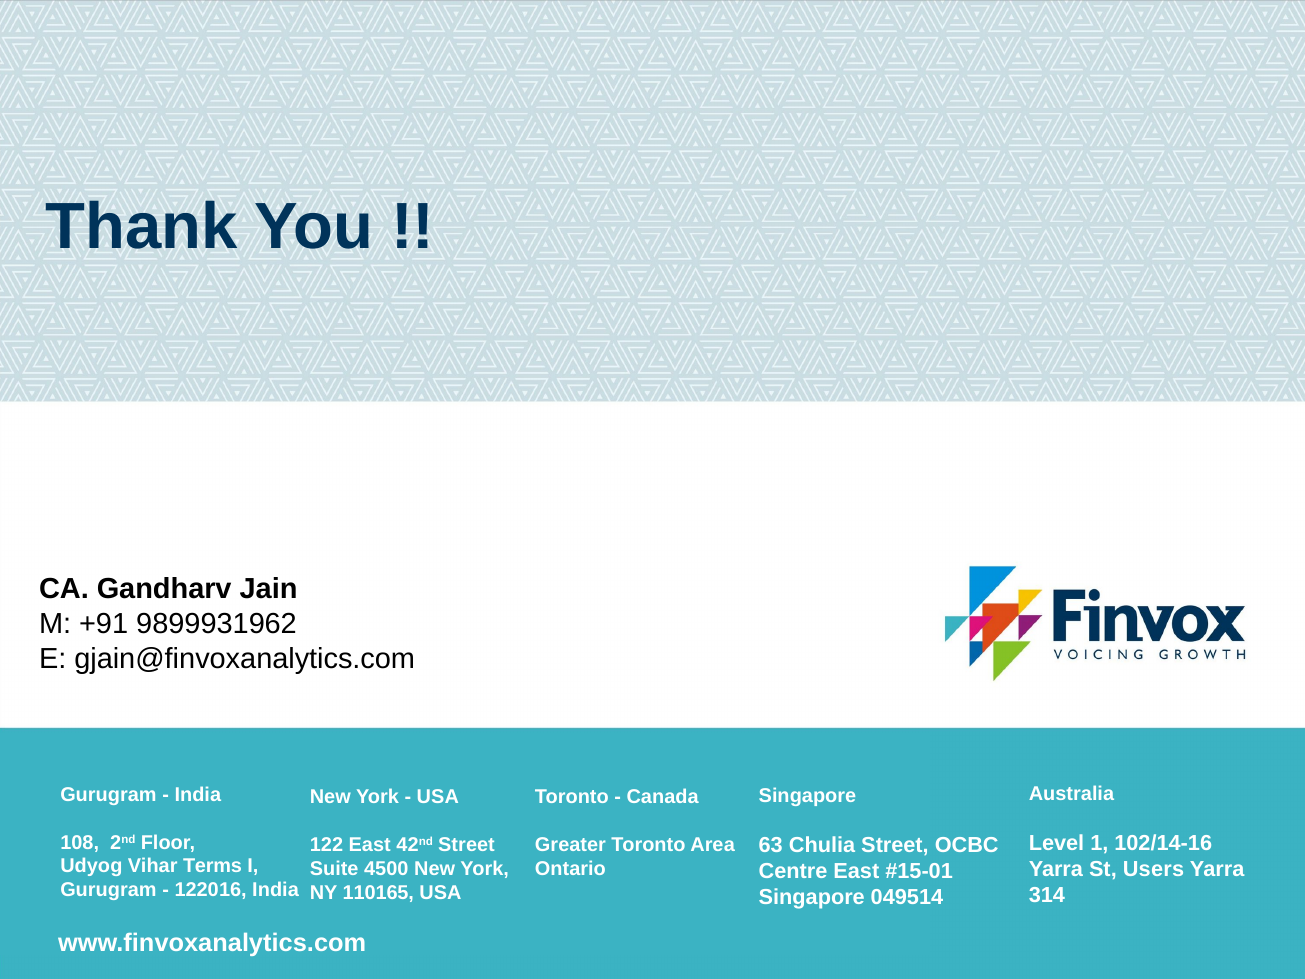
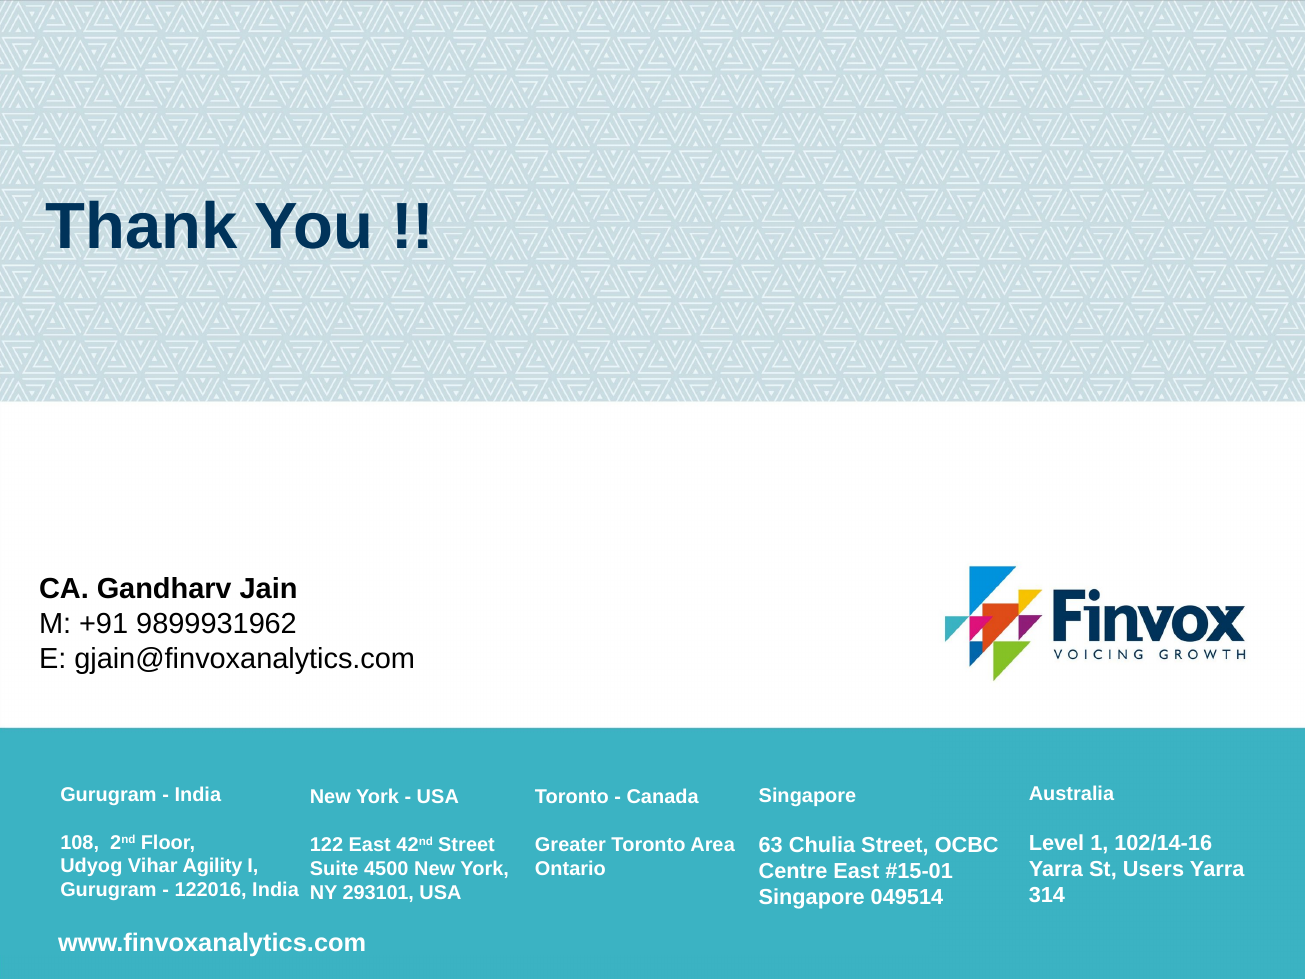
Terms: Terms -> Agility
110165: 110165 -> 293101
